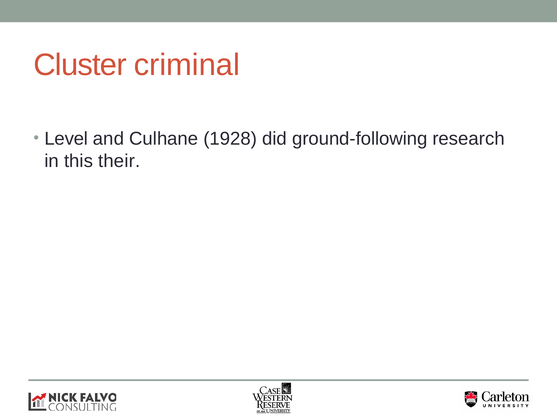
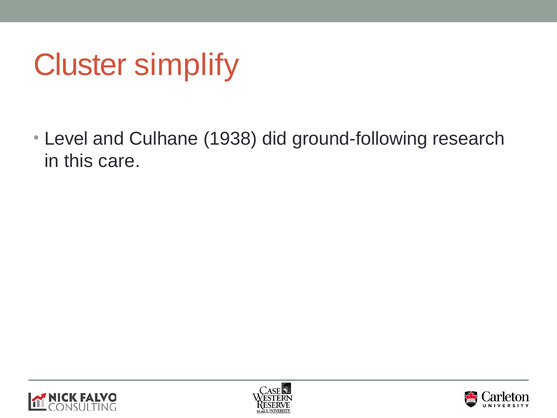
criminal: criminal -> simplify
1928: 1928 -> 1938
their: their -> care
